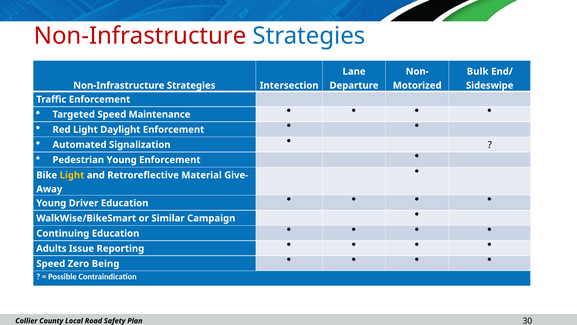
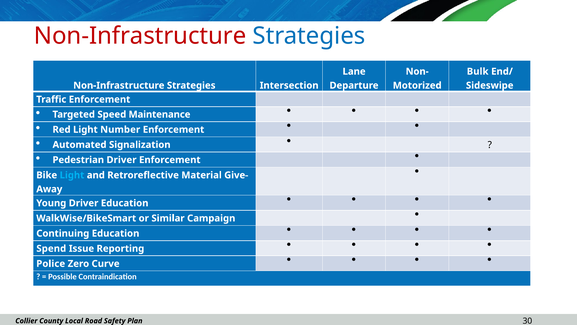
Daylight: Daylight -> Number
Pedestrian Young: Young -> Driver
Light at (72, 175) colour: yellow -> light blue
Adults: Adults -> Spend
Speed at (51, 263): Speed -> Police
Being: Being -> Curve
